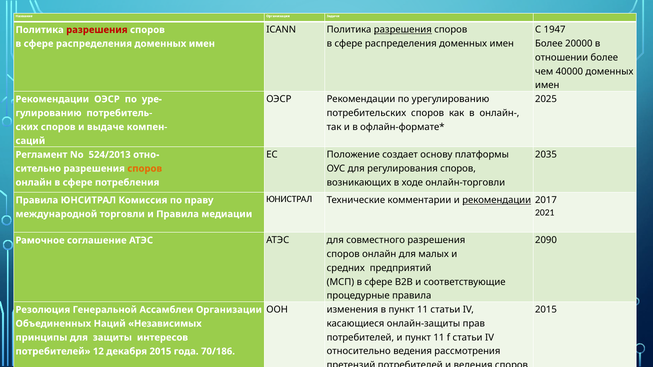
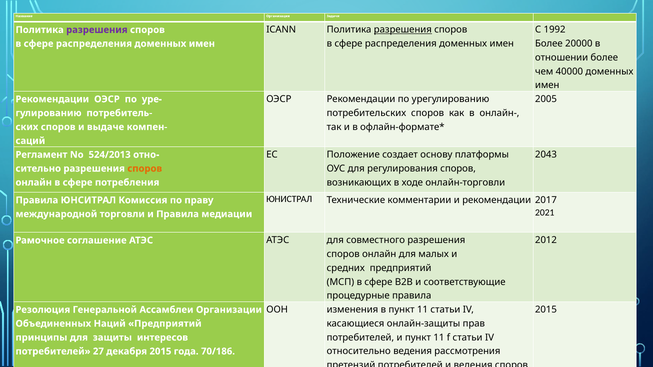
1947: 1947 -> 1992
разрешения at (97, 30) colour: red -> purple
2025: 2025 -> 2005
2035: 2035 -> 2043
рекомендации at (497, 200) underline: present -> none
2090: 2090 -> 2012
Наций Независимых: Независимых -> Предприятий
12: 12 -> 27
